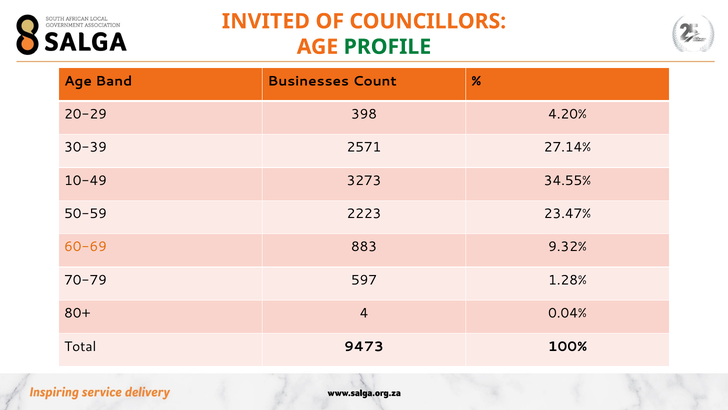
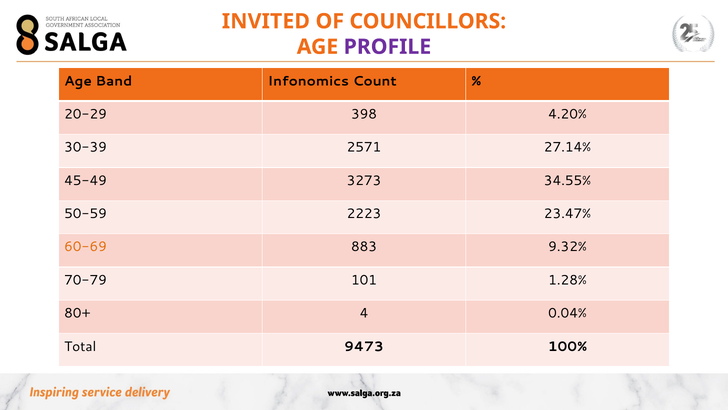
PROFILE colour: green -> purple
Businesses: Businesses -> Infonomics
10-49: 10-49 -> 45-49
597: 597 -> 101
